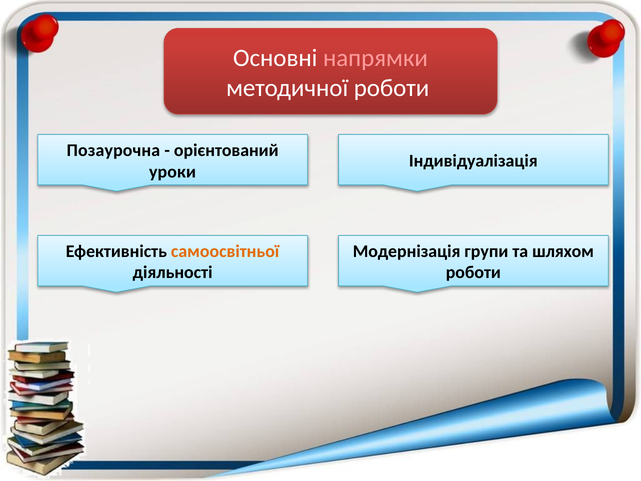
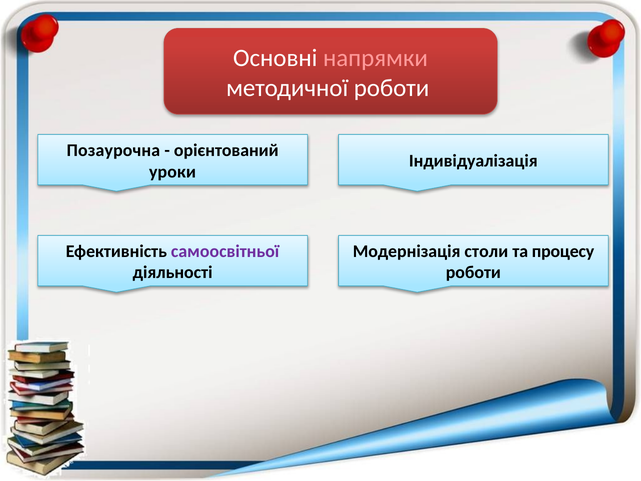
самоосвітньої colour: orange -> purple
групи: групи -> столи
шляхом: шляхом -> процесу
